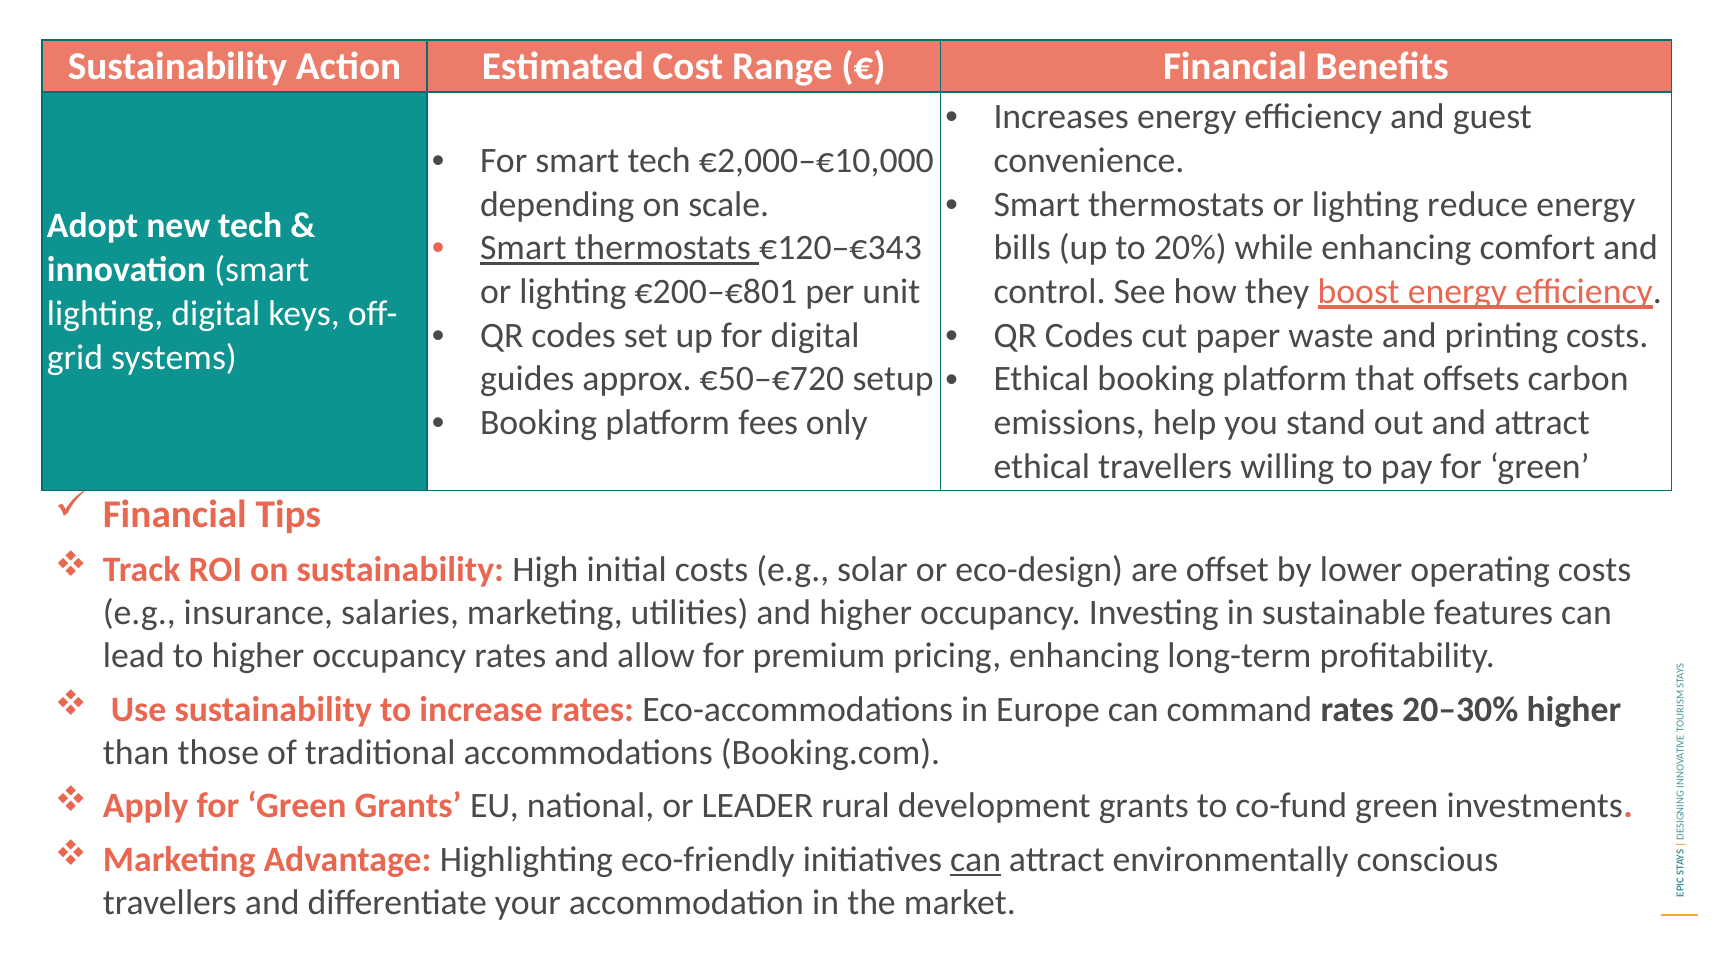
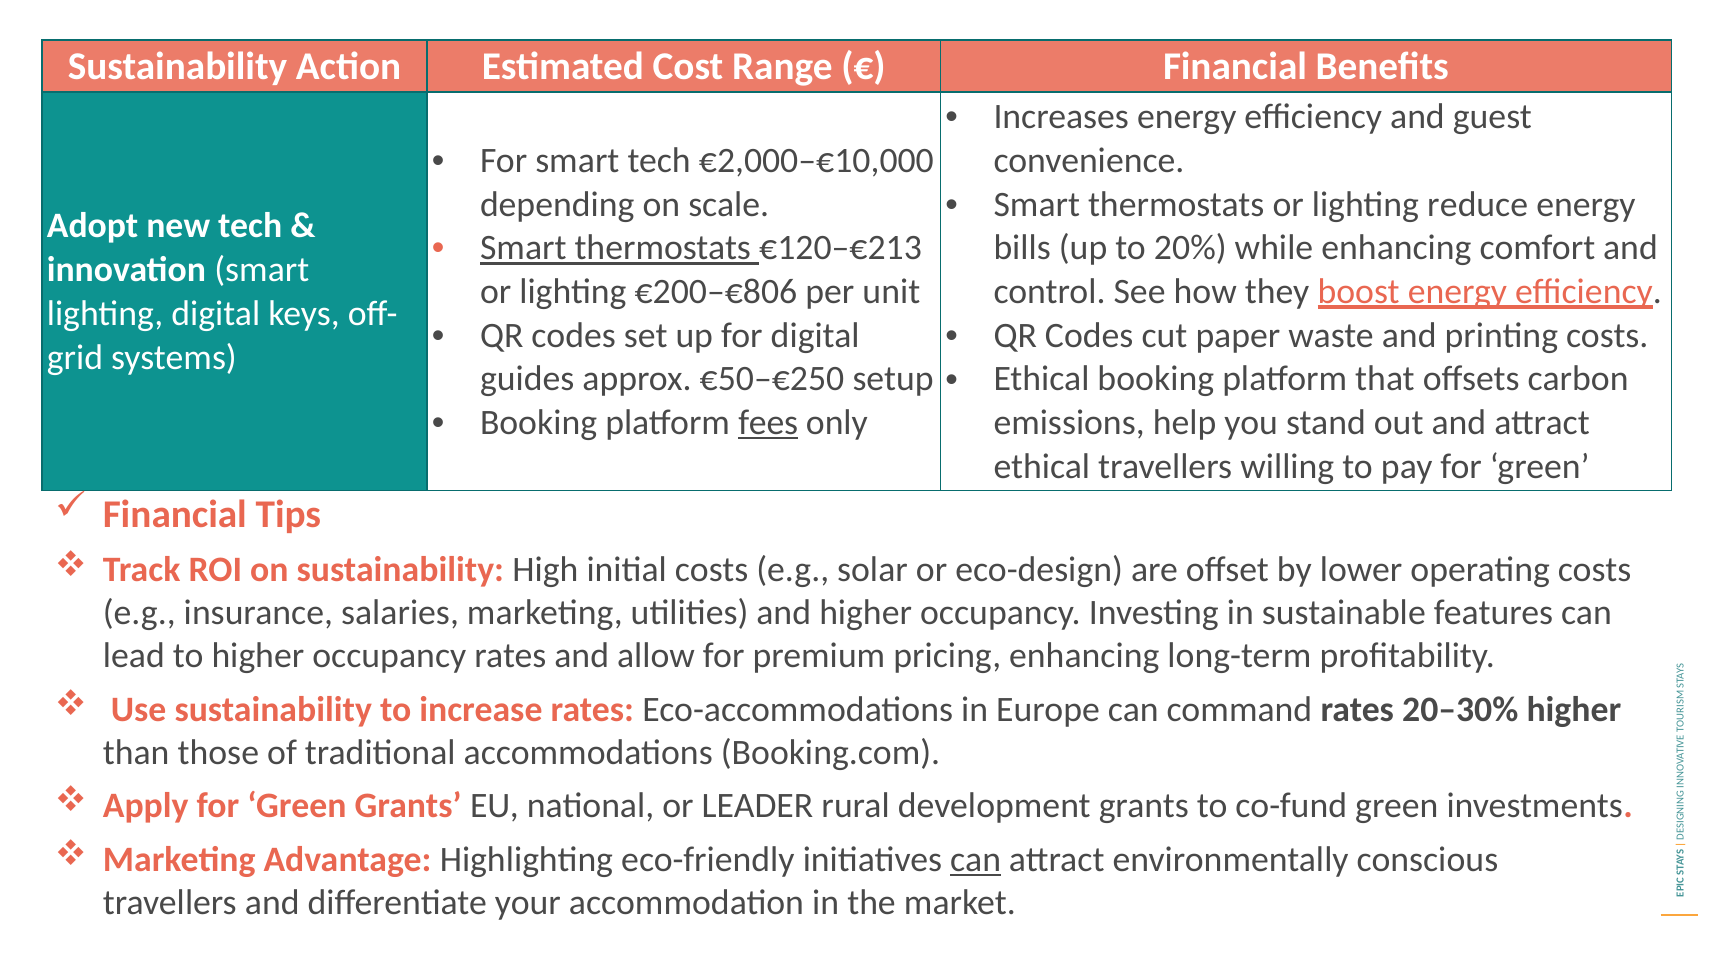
€120–€343: €120–€343 -> €120–€213
€200–€801: €200–€801 -> €200–€806
€50–€720: €50–€720 -> €50–€250
fees underline: none -> present
